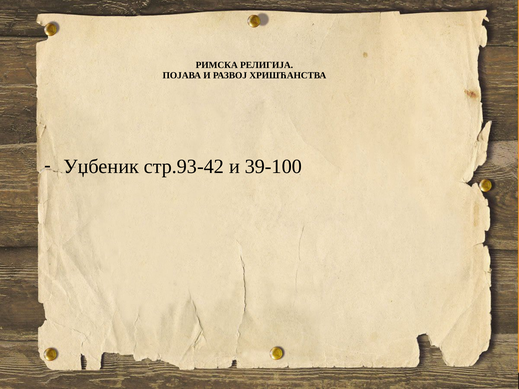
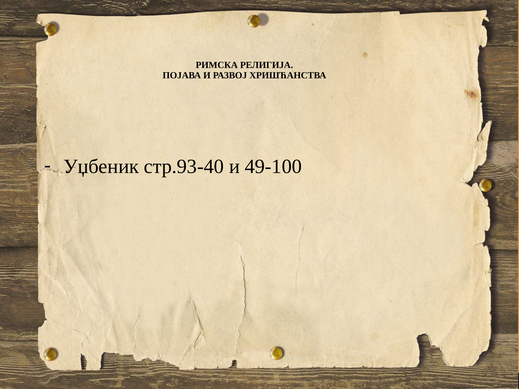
стр.93-42: стр.93-42 -> стр.93-40
39-100: 39-100 -> 49-100
